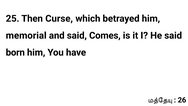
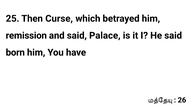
memorial: memorial -> remission
Comes: Comes -> Palace
